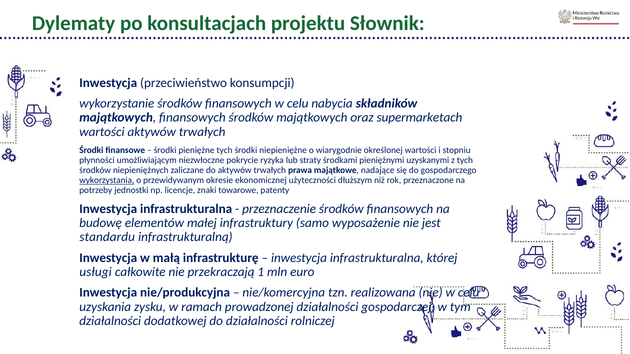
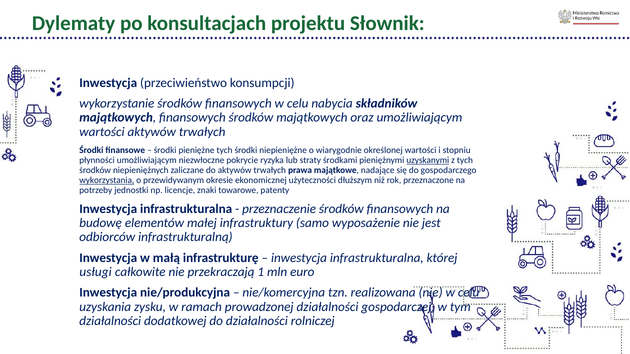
oraz supermarketach: supermarketach -> umożliwiającym
uzyskanymi underline: none -> present
standardu: standardu -> odbiorców
